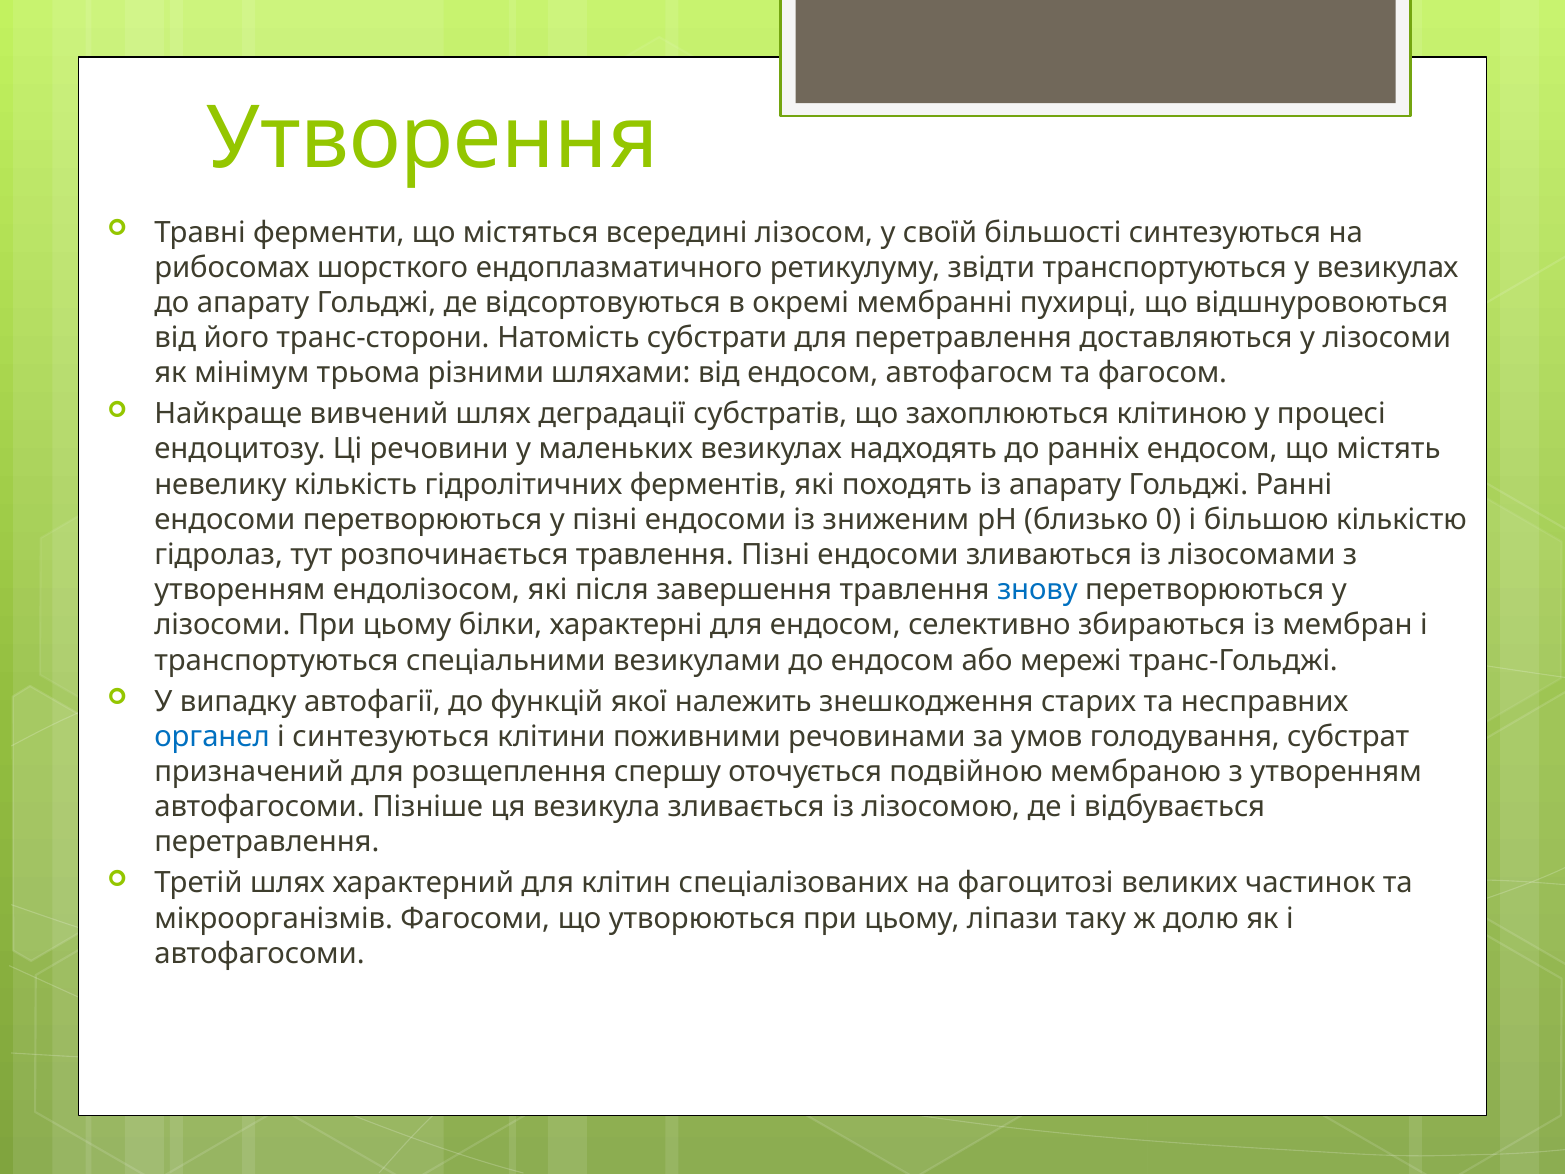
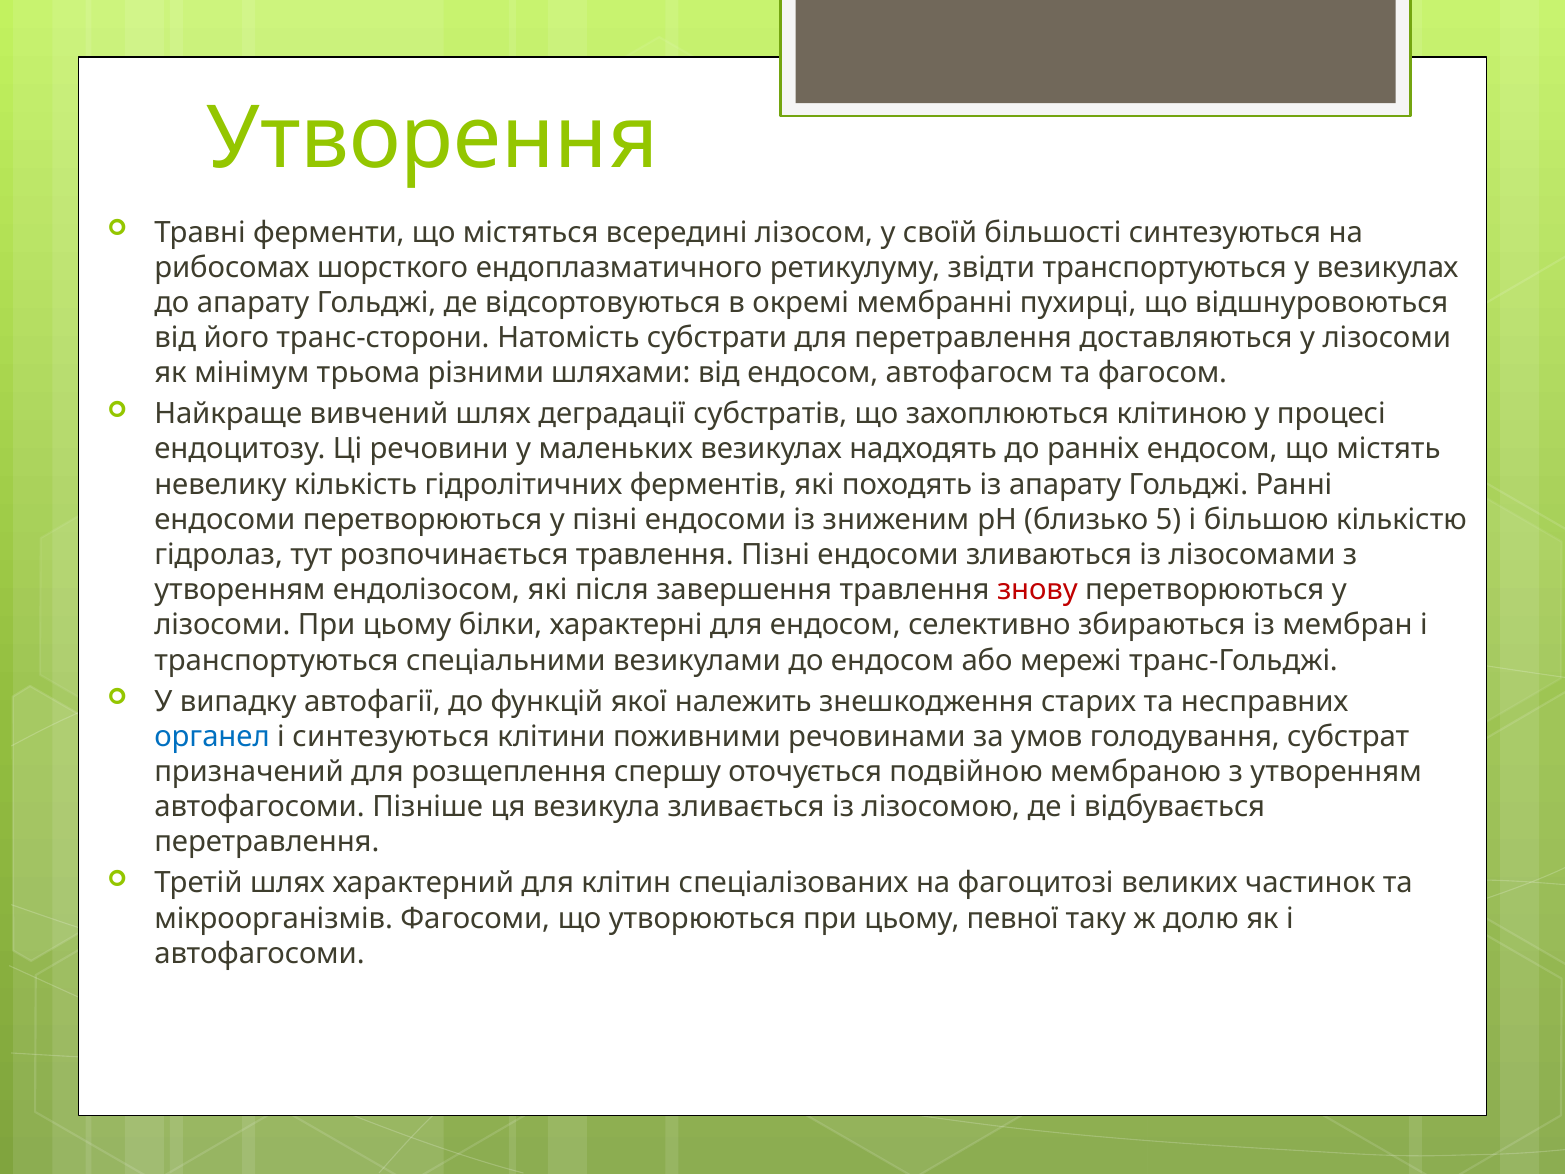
0: 0 -> 5
знову colour: blue -> red
ліпази: ліпази -> певної
